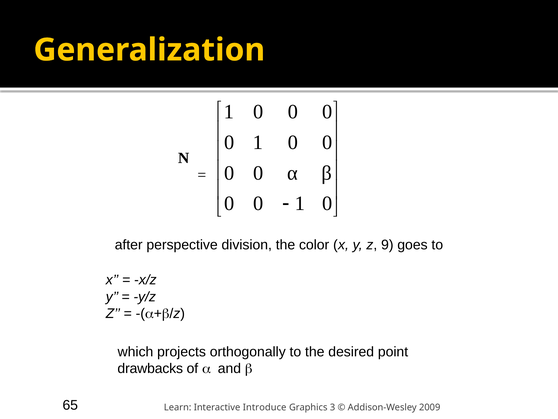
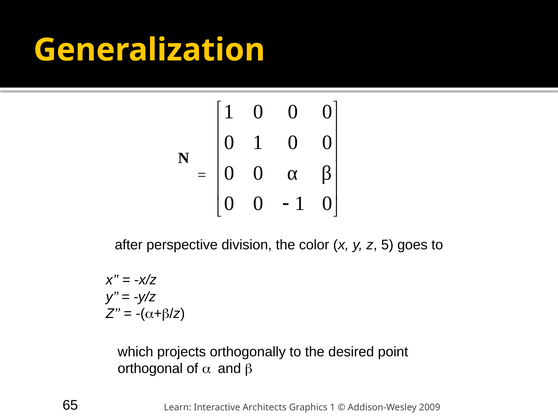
9: 9 -> 5
drawbacks: drawbacks -> orthogonal
Introduce: Introduce -> Architects
Graphics 3: 3 -> 1
